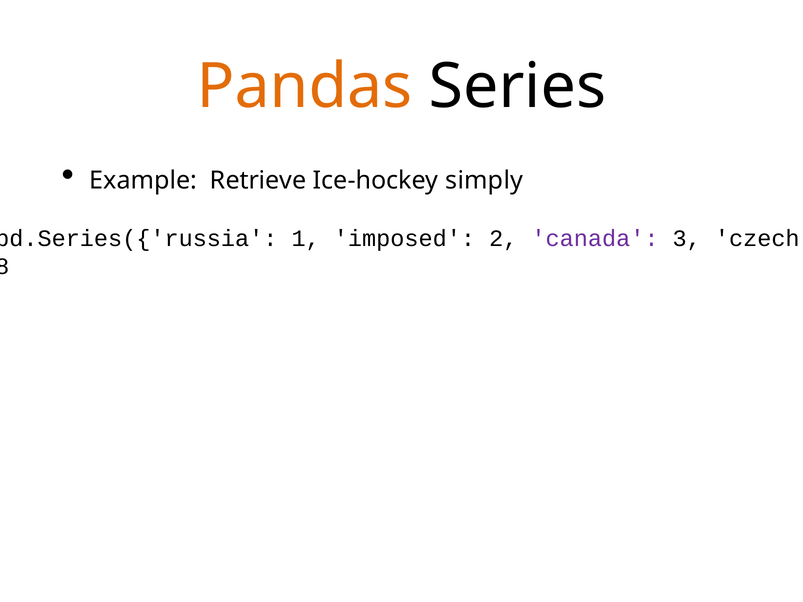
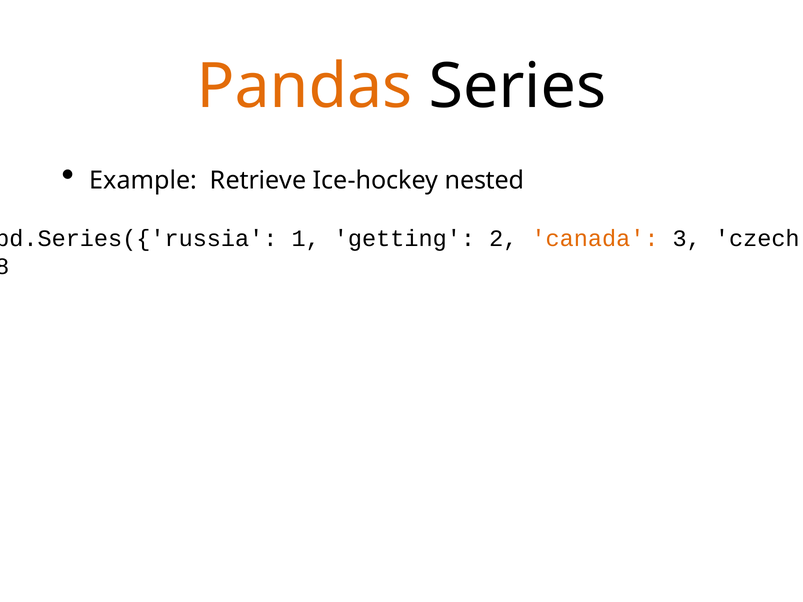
simply: simply -> nested
imposed: imposed -> getting
canada at (595, 238) colour: purple -> orange
